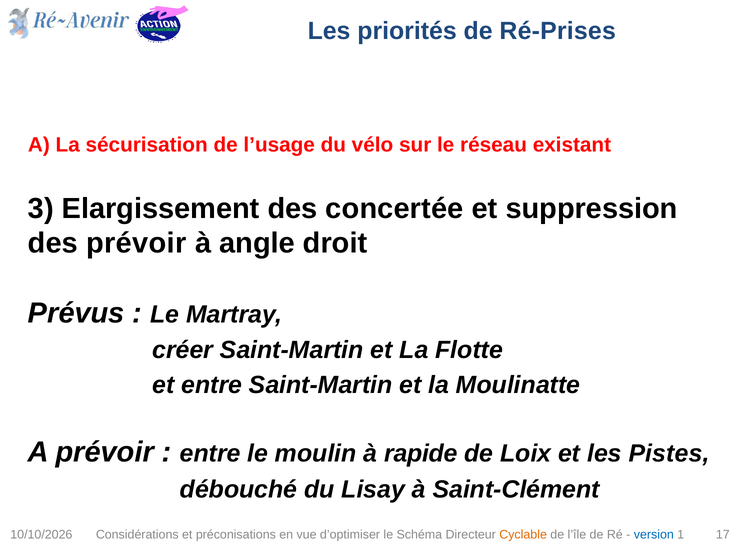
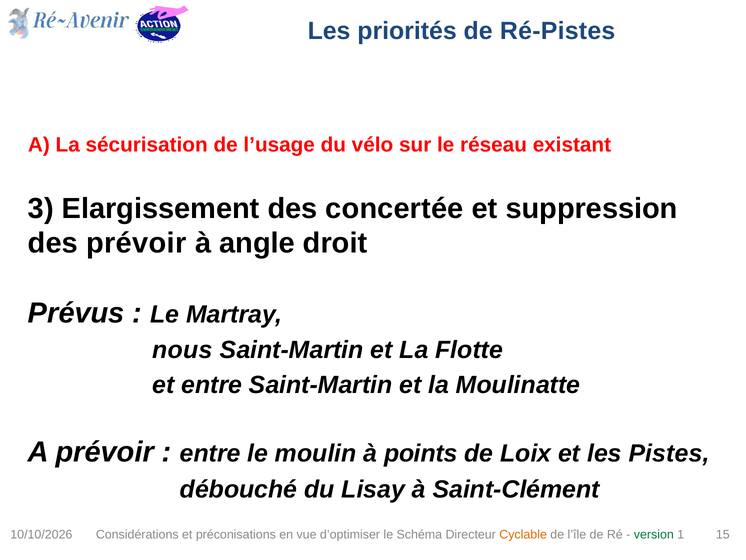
Ré-Prises: Ré-Prises -> Ré-Pistes
créer: créer -> nous
rapide: rapide -> points
version colour: blue -> green
17: 17 -> 15
